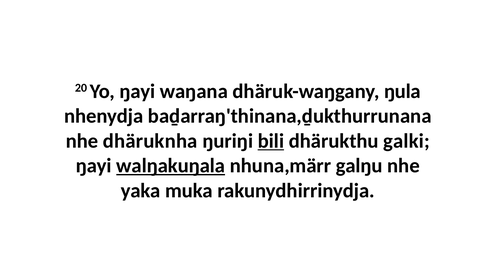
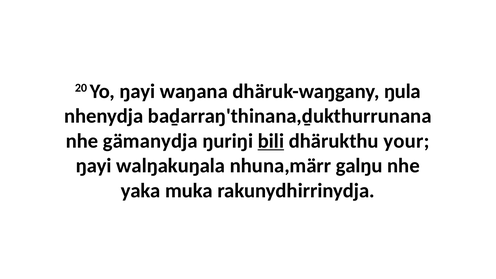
dhäruknha: dhäruknha -> gämanydja
galki: galki -> your
walŋakuŋala underline: present -> none
